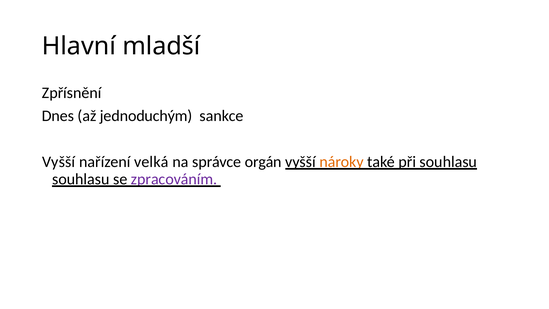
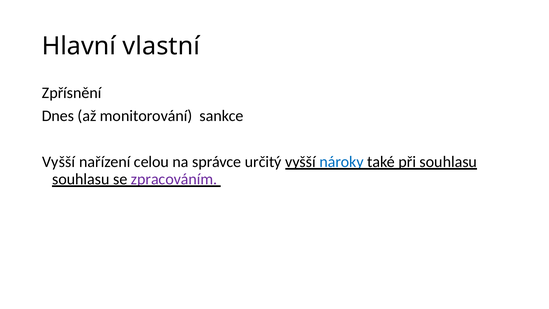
mladší: mladší -> vlastní
jednoduchým: jednoduchým -> monitorování
velká: velká -> celou
orgán: orgán -> určitý
nároky colour: orange -> blue
